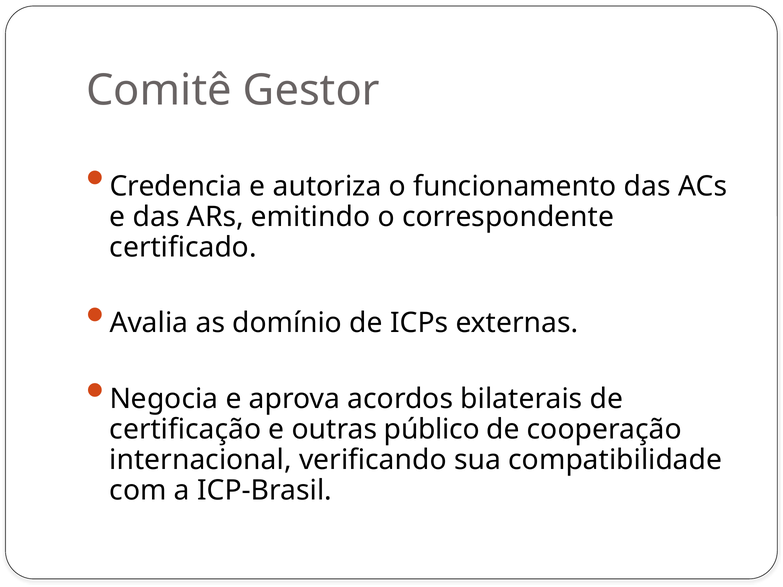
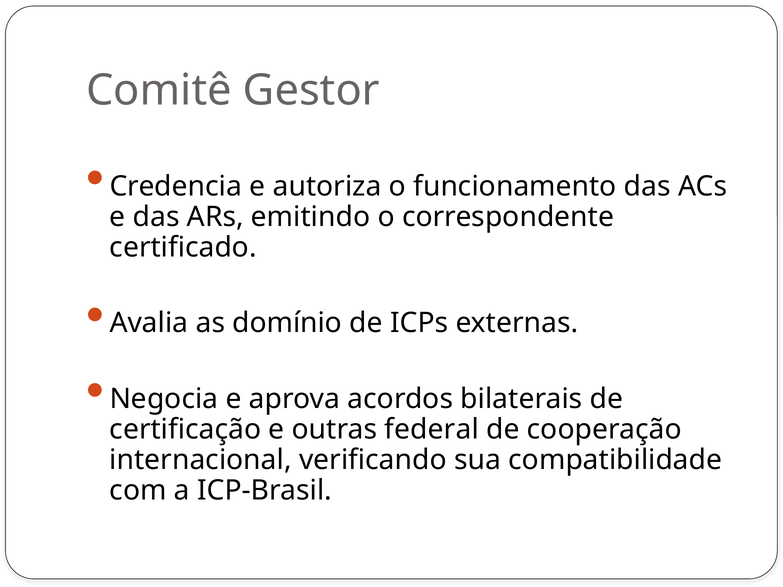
público: público -> federal
